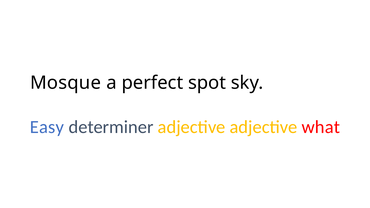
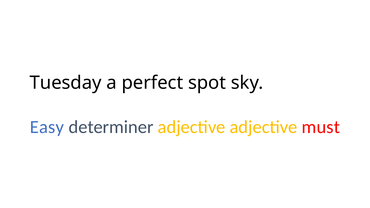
Mosque: Mosque -> Tuesday
what: what -> must
